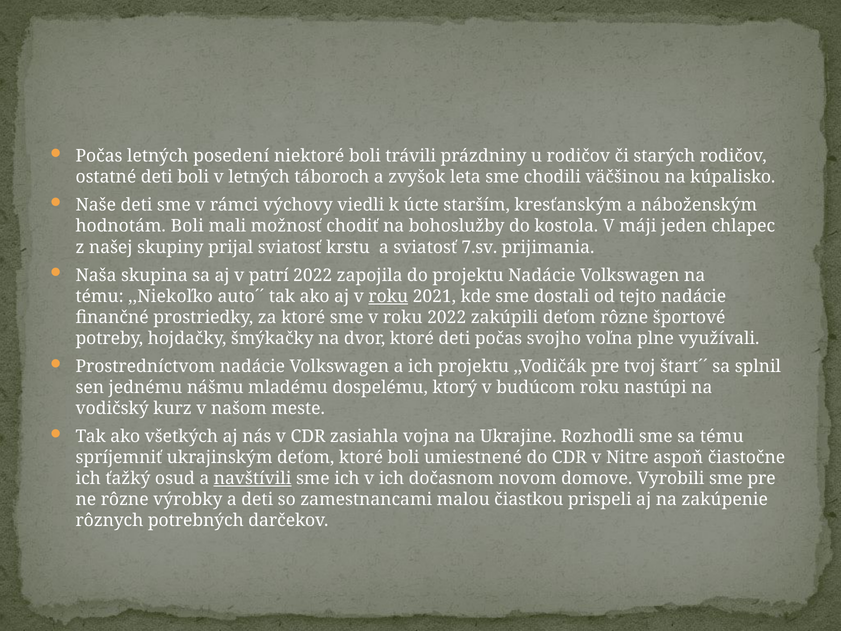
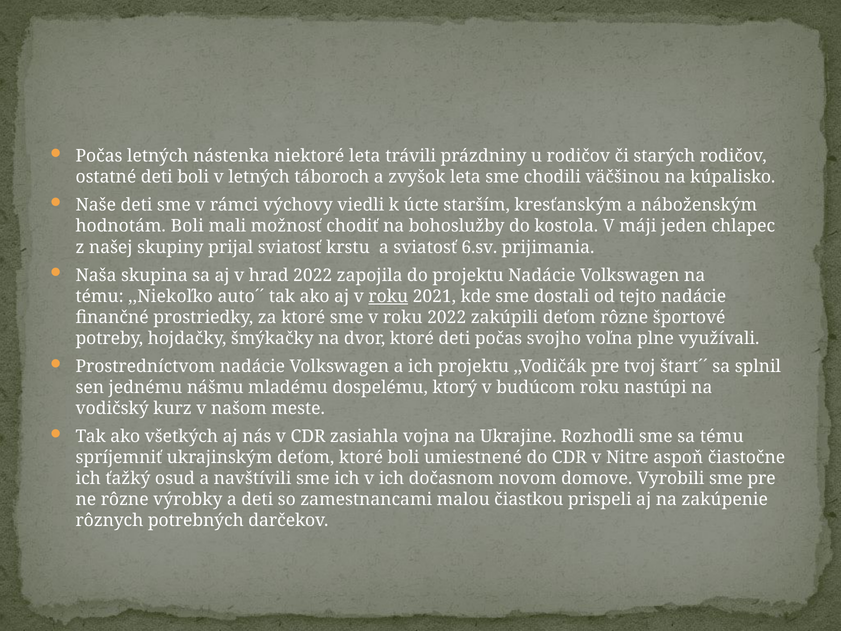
posedení: posedení -> nástenka
niektoré boli: boli -> leta
7.sv: 7.sv -> 6.sv
patrí: patrí -> hrad
navštívili underline: present -> none
